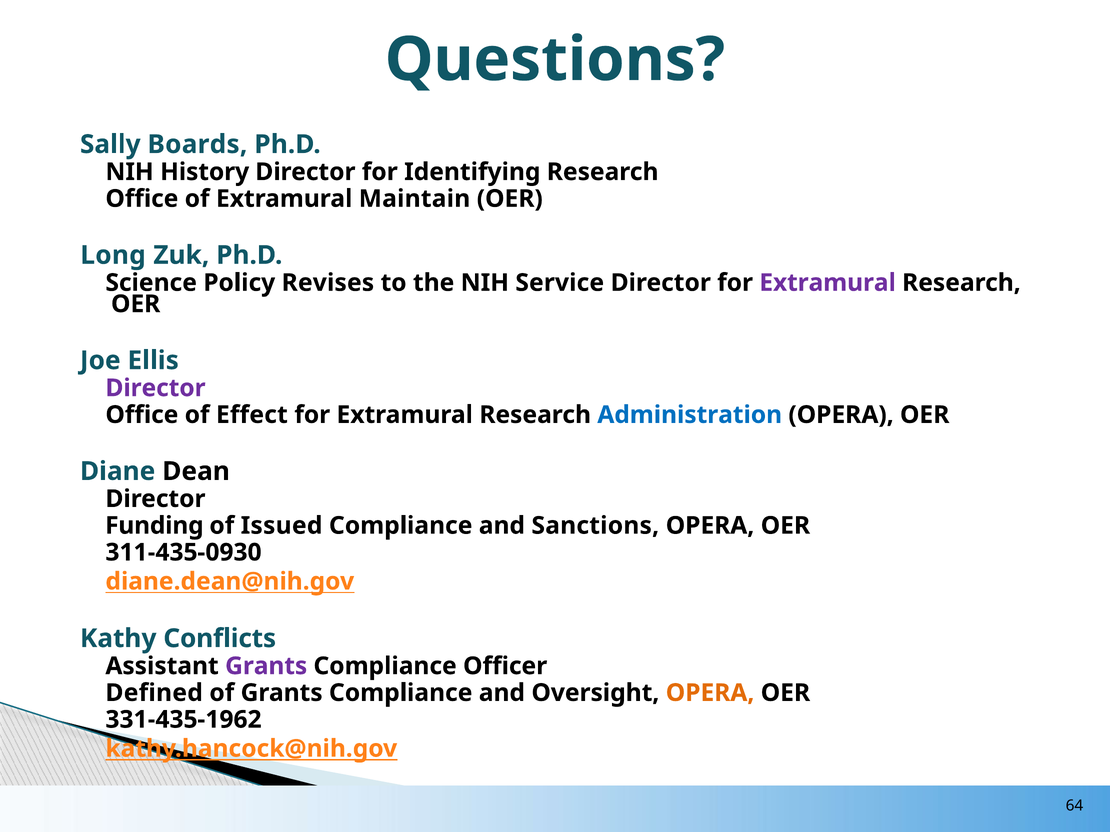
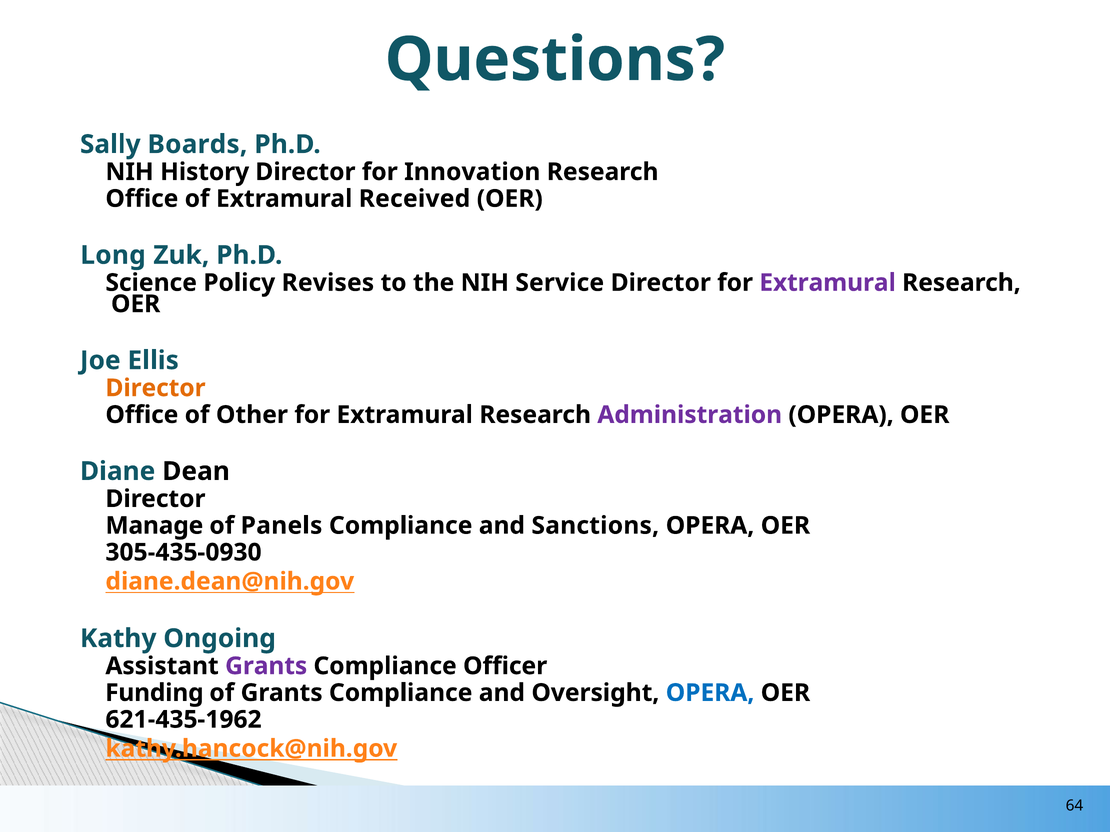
Identifying: Identifying -> Innovation
Maintain: Maintain -> Received
Director at (155, 388) colour: purple -> orange
Effect: Effect -> Other
Administration colour: blue -> purple
Funding: Funding -> Manage
Issued: Issued -> Panels
311-435-0930: 311-435-0930 -> 305-435-0930
Conflicts: Conflicts -> Ongoing
Defined: Defined -> Funding
OPERA at (710, 693) colour: orange -> blue
331-435-1962: 331-435-1962 -> 621-435-1962
